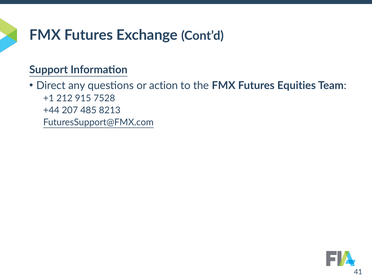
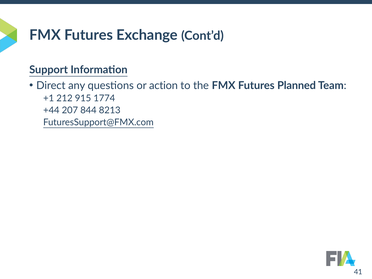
Equities: Equities -> Planned
7528: 7528 -> 1774
485: 485 -> 844
